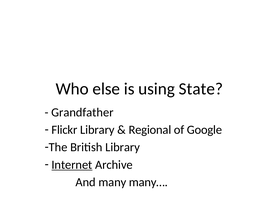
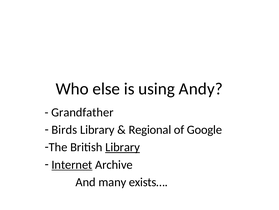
State: State -> Andy
Flickr: Flickr -> Birds
Library at (123, 147) underline: none -> present
many…: many… -> exists…
